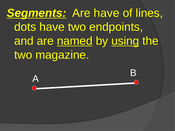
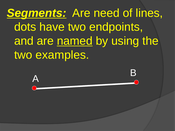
Are have: have -> need
using underline: present -> none
magazine: magazine -> examples
